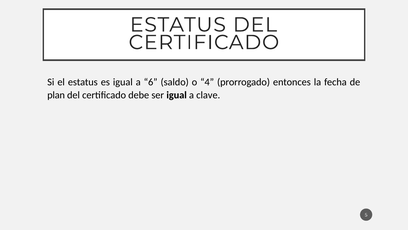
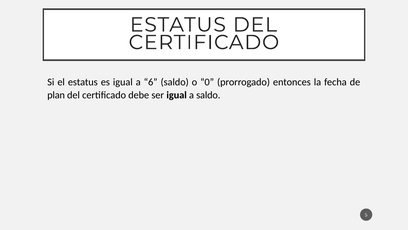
4: 4 -> 0
a clave: clave -> saldo
